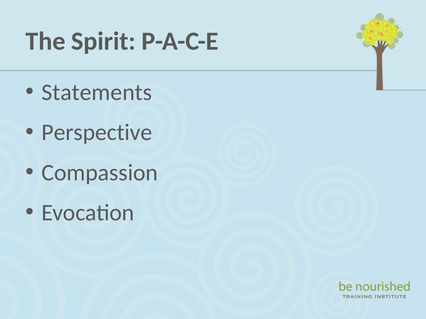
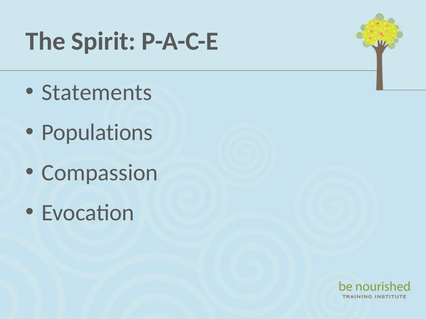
Perspective: Perspective -> Populations
